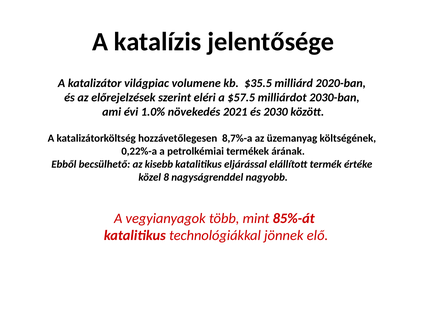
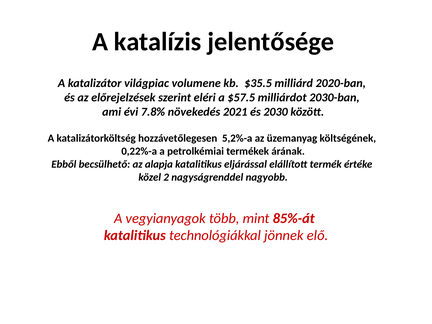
1.0%: 1.0% -> 7.8%
8,7%-a: 8,7%-a -> 5,2%-a
kisebb: kisebb -> alapja
8: 8 -> 2
